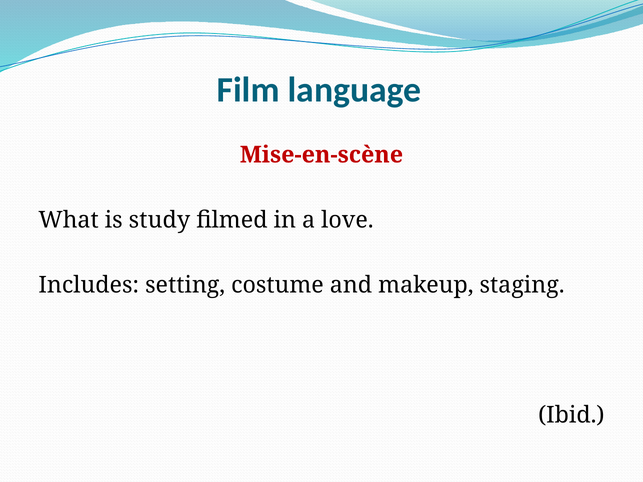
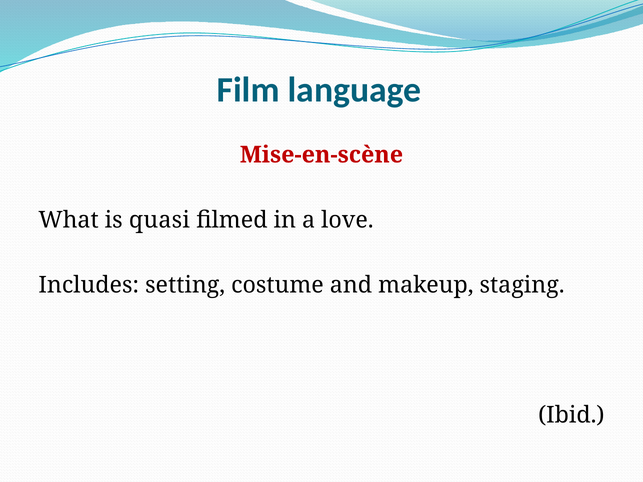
study: study -> quasi
